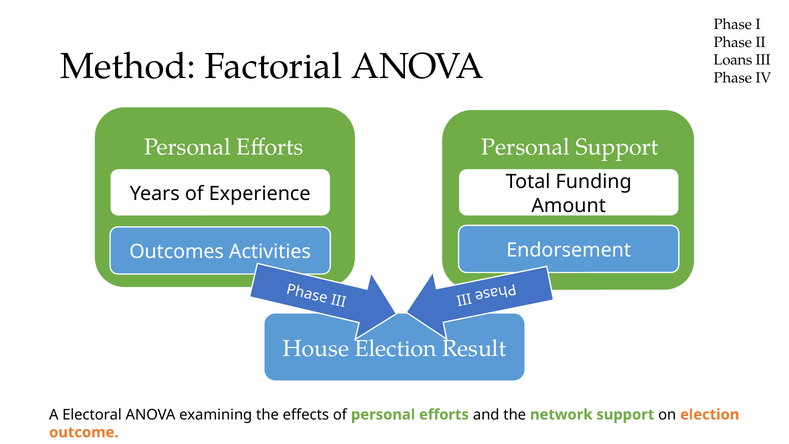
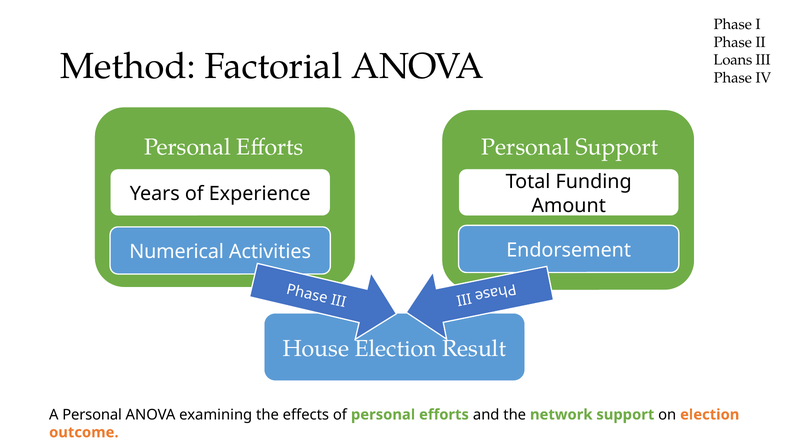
Outcomes: Outcomes -> Numerical
A Electoral: Electoral -> Personal
